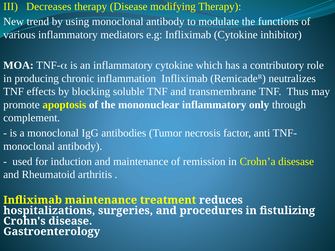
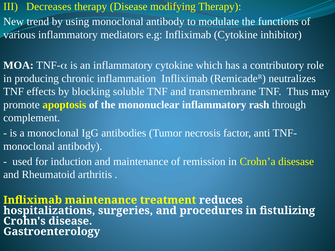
only: only -> rash
